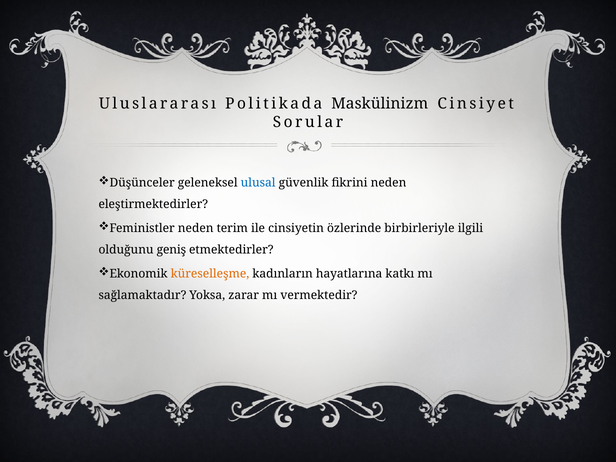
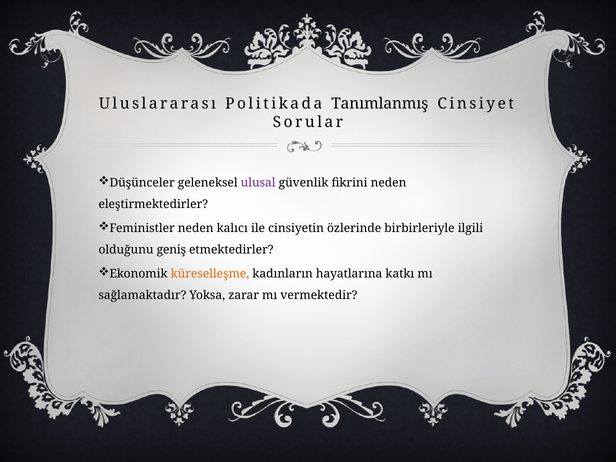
Maskülinizm: Maskülinizm -> Tanımlanmış
ulusal colour: blue -> purple
terim: terim -> kalıcı
